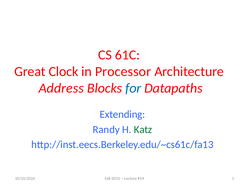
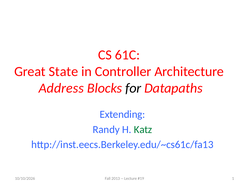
Clock: Clock -> State
Processor: Processor -> Controller
for colour: blue -> black
